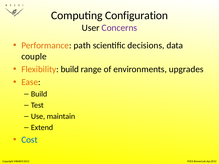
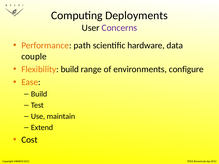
Configuration: Configuration -> Deployments
decisions: decisions -> hardware
upgrades: upgrades -> configure
Cost colour: blue -> black
